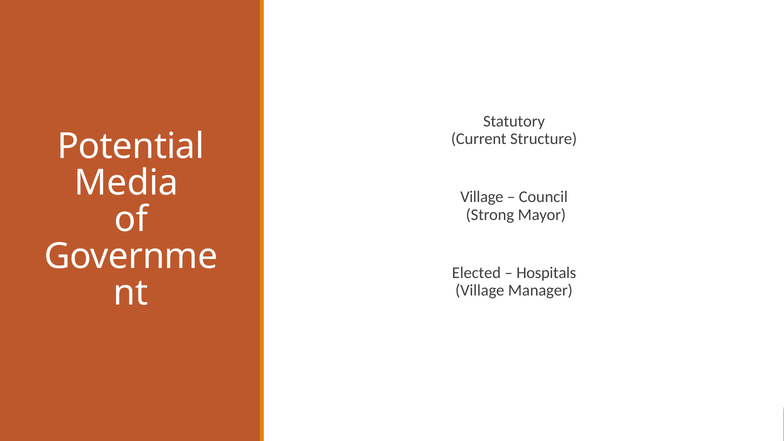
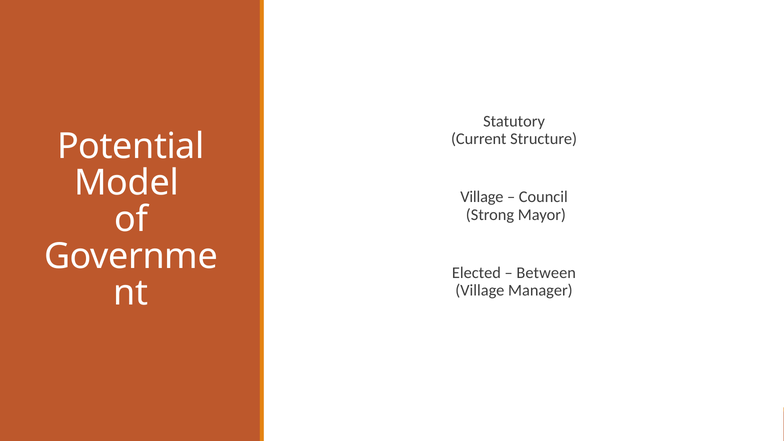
Media: Media -> Model
Hospitals: Hospitals -> Between
